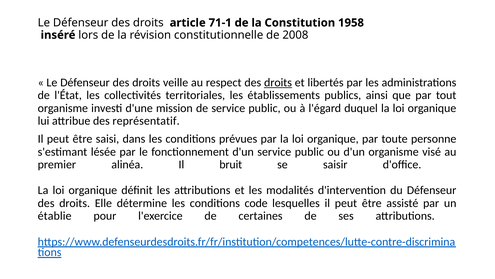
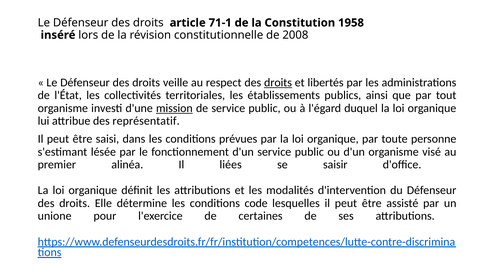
mission underline: none -> present
bruit: bruit -> liées
établie: établie -> unione
